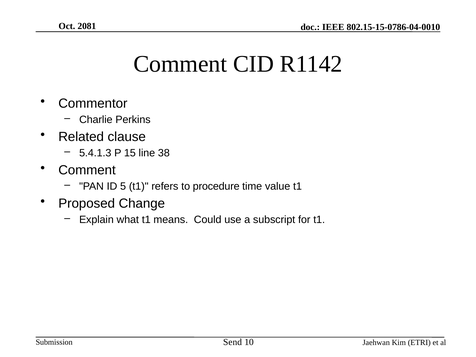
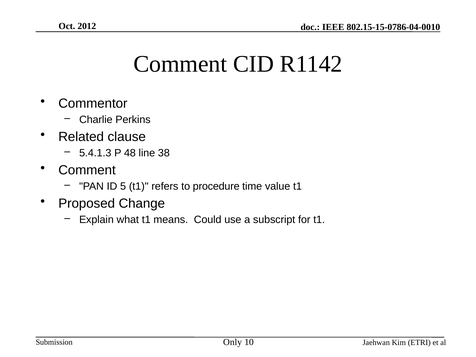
2081: 2081 -> 2012
15: 15 -> 48
Send: Send -> Only
